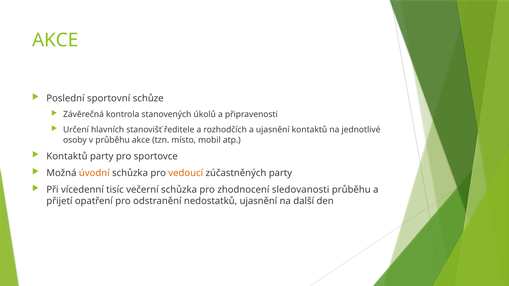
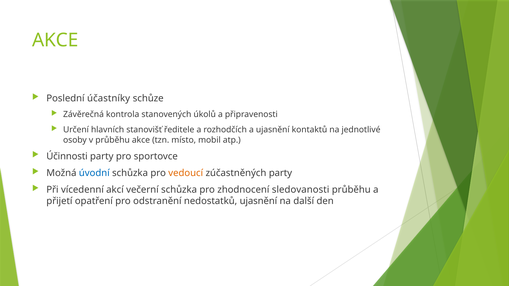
sportovní: sportovní -> účastníky
Kontaktů at (67, 156): Kontaktů -> Účinnosti
úvodní colour: orange -> blue
tisíc: tisíc -> akcí
